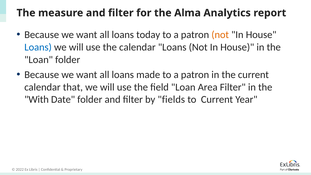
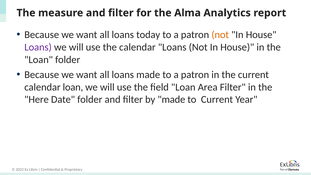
Loans at (38, 47) colour: blue -> purple
calendar that: that -> loan
With: With -> Here
by fields: fields -> made
